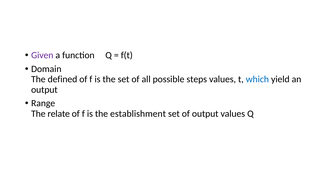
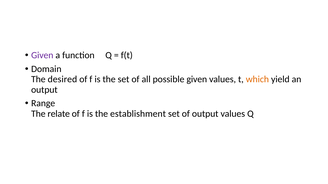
defined: defined -> desired
possible steps: steps -> given
which colour: blue -> orange
